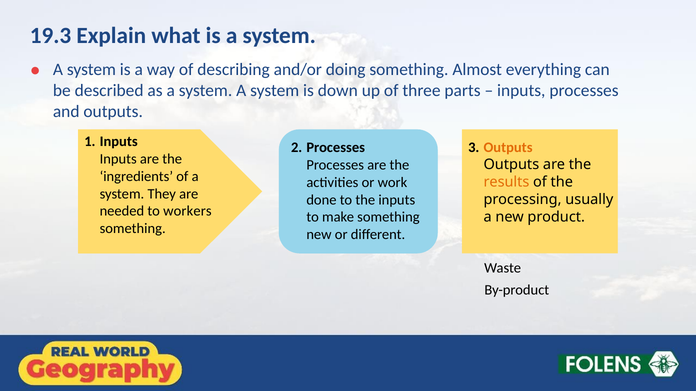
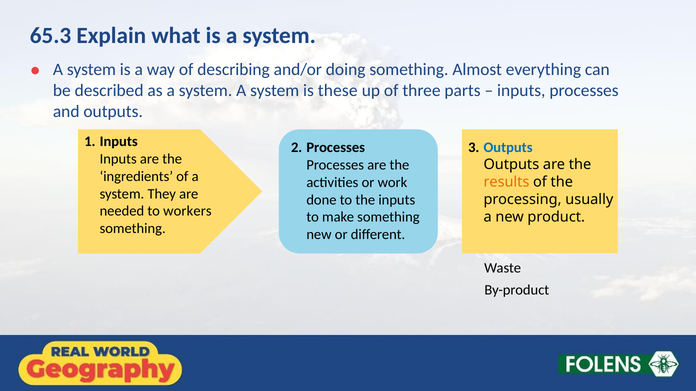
19.3: 19.3 -> 65.3
down: down -> these
Outputs at (508, 147) colour: orange -> blue
